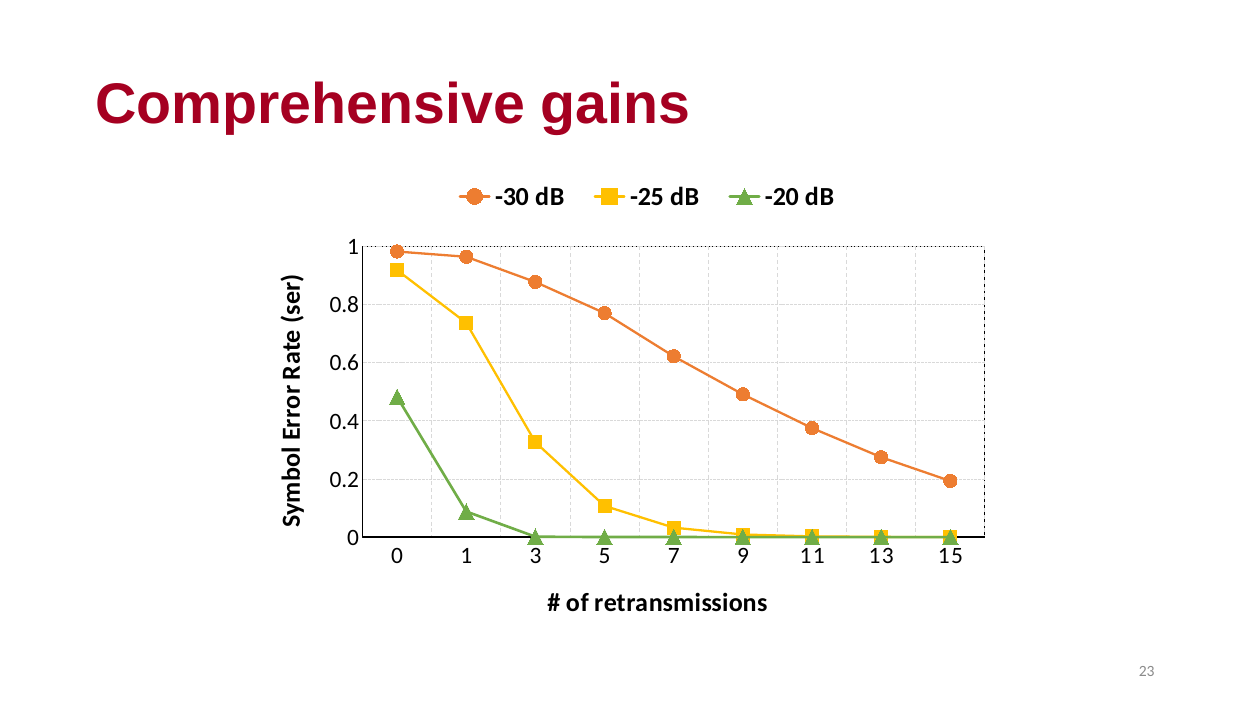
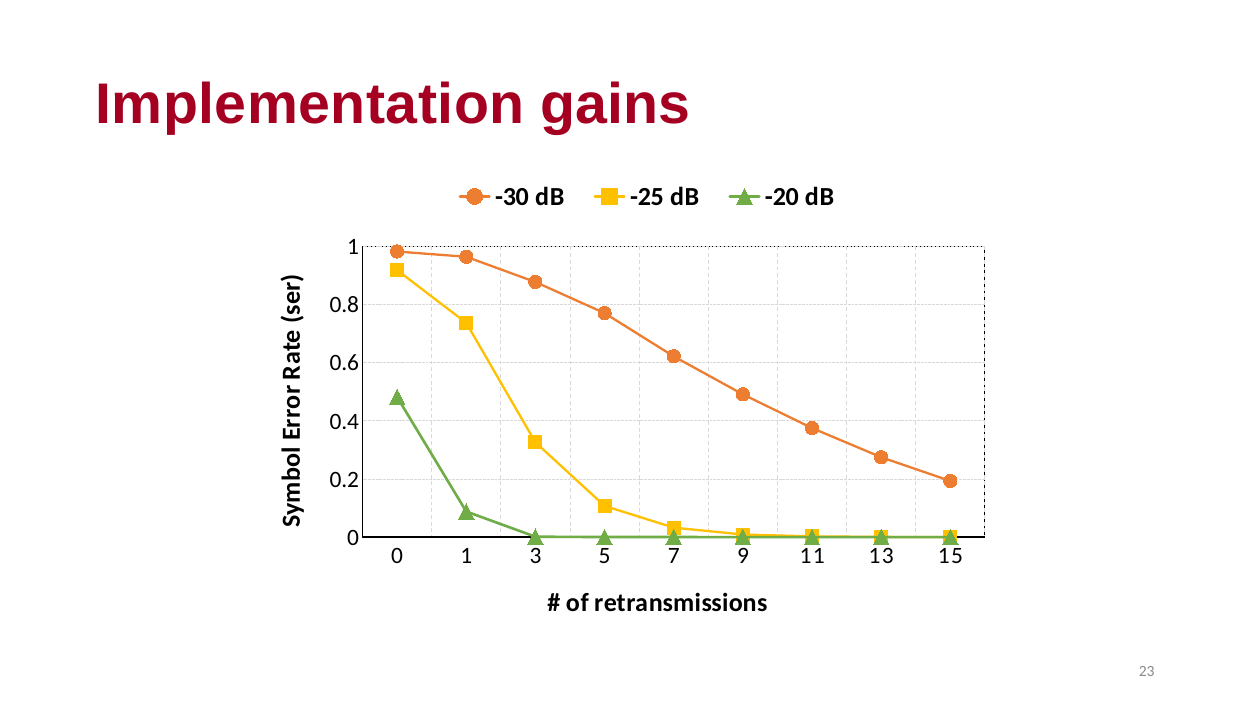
Comprehensive: Comprehensive -> Implementation
